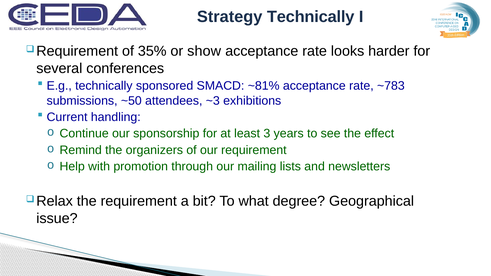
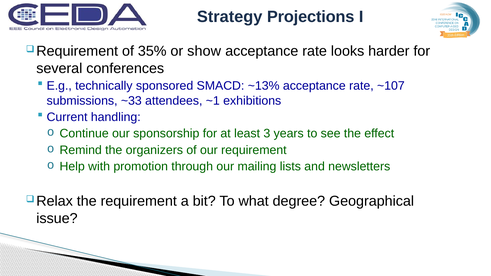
Strategy Technically: Technically -> Projections
~81%: ~81% -> ~13%
~783: ~783 -> ~107
~50: ~50 -> ~33
~3: ~3 -> ~1
